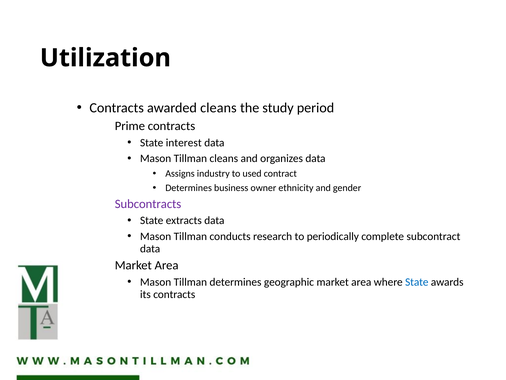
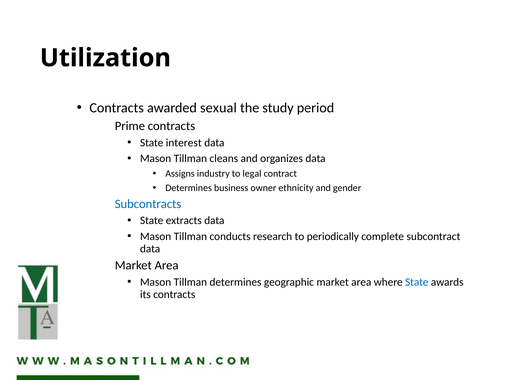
awarded cleans: cleans -> sexual
used: used -> legal
Subcontracts colour: purple -> blue
